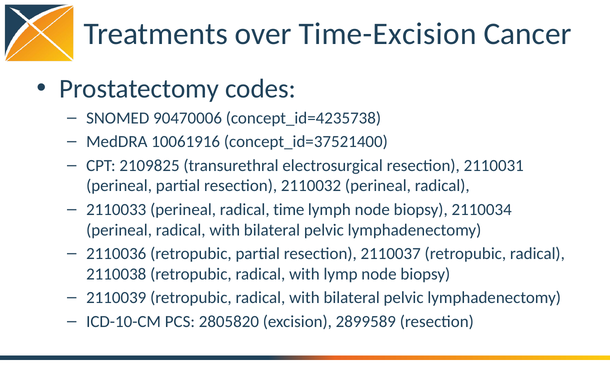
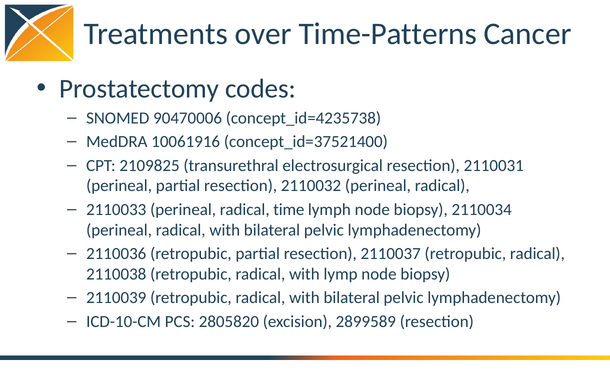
Time-Excision: Time-Excision -> Time-Patterns
